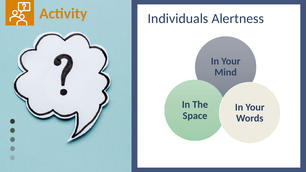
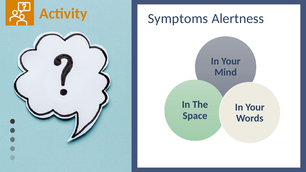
Individuals: Individuals -> Symptoms
